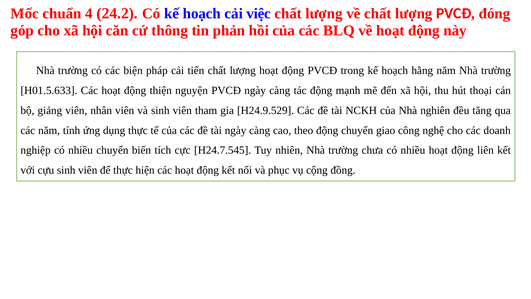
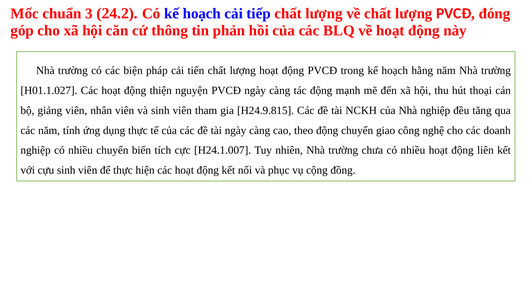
4: 4 -> 3
việc: việc -> tiếp
H01.5.633: H01.5.633 -> H01.1.027
H24.9.529: H24.9.529 -> H24.9.815
Nhà nghiên: nghiên -> nghiệp
H24.7.545: H24.7.545 -> H24.1.007
